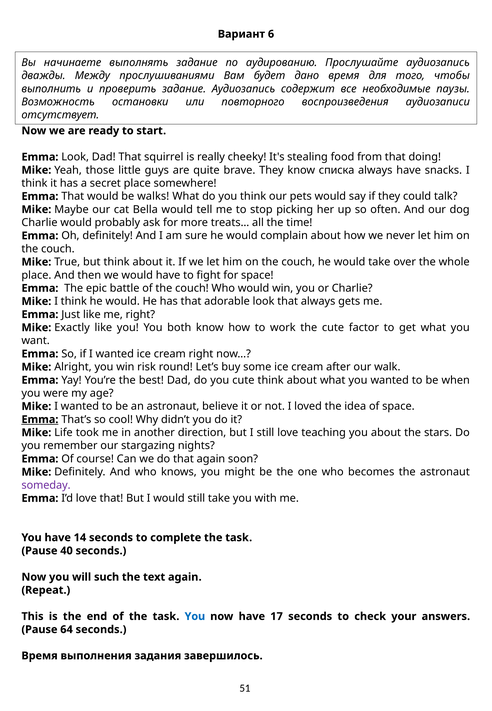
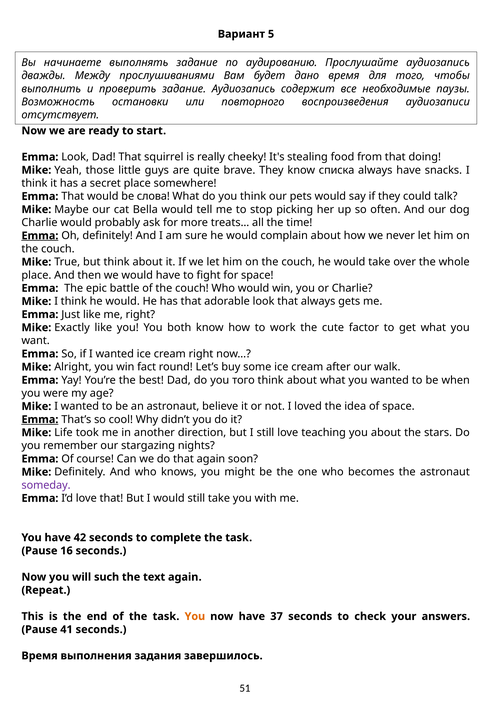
6: 6 -> 5
walks: walks -> слова
Emma at (40, 236) underline: none -> present
risk: risk -> fact
you cute: cute -> того
14: 14 -> 42
40: 40 -> 16
You at (195, 616) colour: blue -> orange
17: 17 -> 37
64: 64 -> 41
